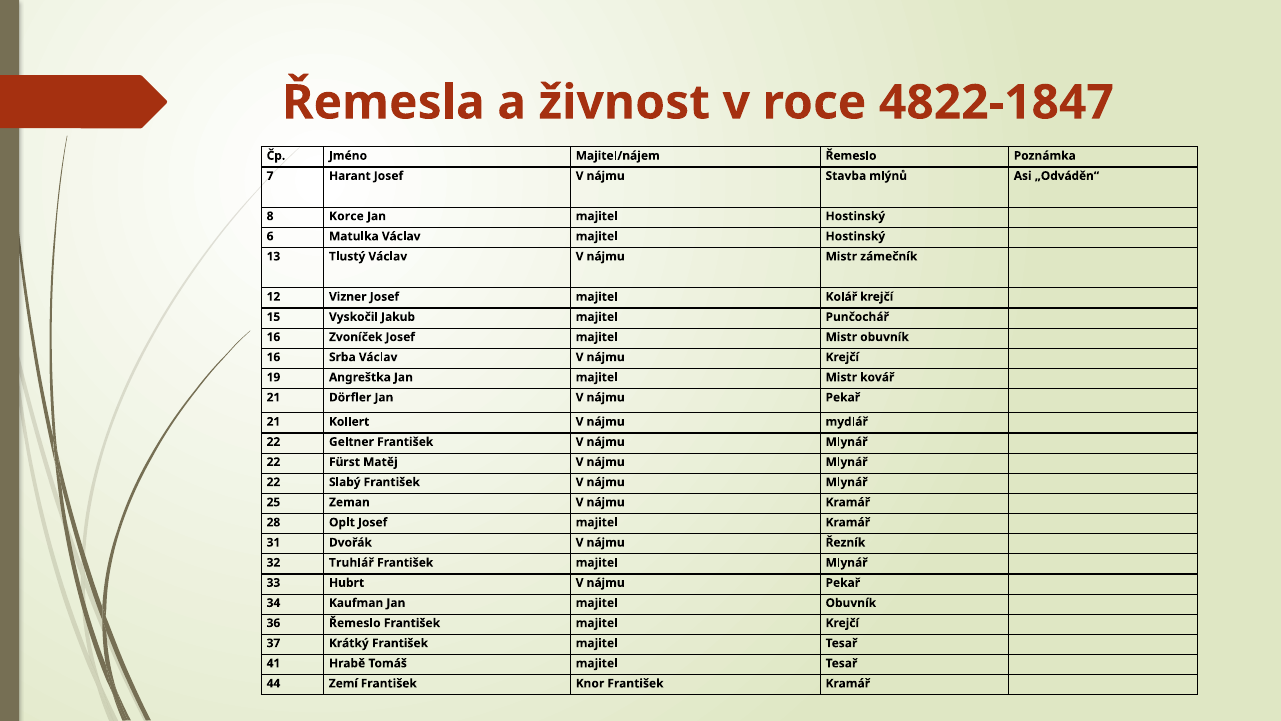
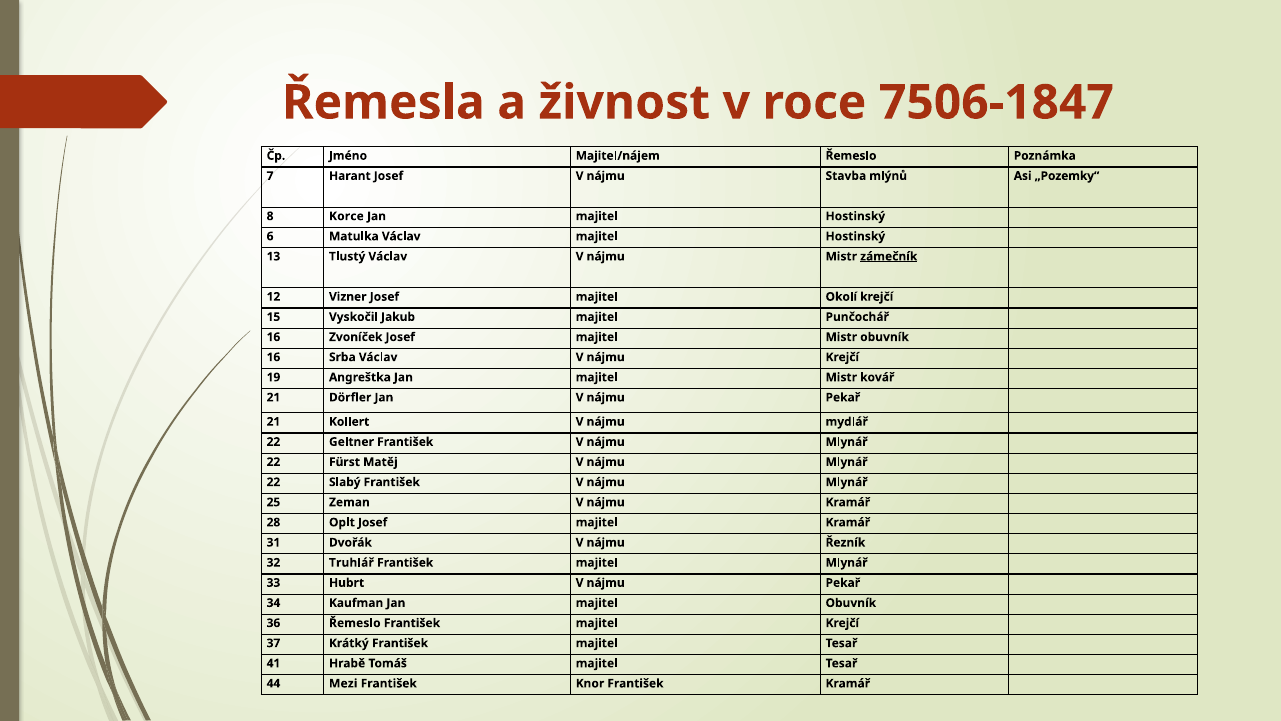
4822-1847: 4822-1847 -> 7506-1847
„Odváděn“: „Odváděn“ -> „Pozemky“
zámečník underline: none -> present
Kolář: Kolář -> Okolí
Zemí: Zemí -> Mezi
